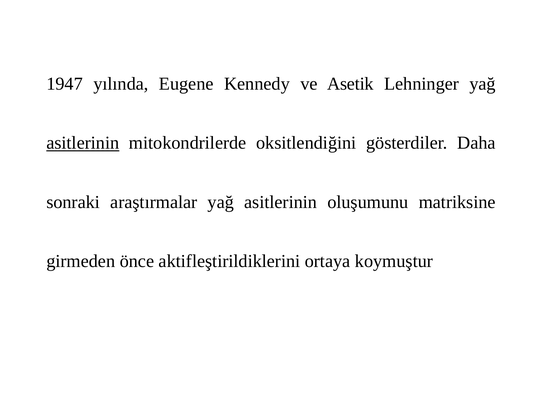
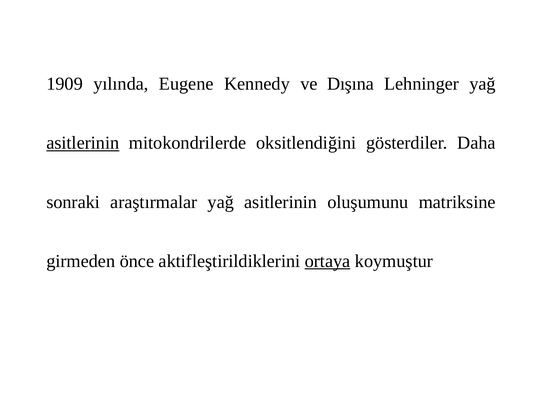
1947: 1947 -> 1909
Asetik: Asetik -> Dışına
ortaya underline: none -> present
